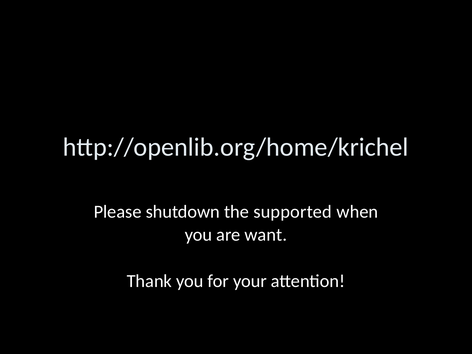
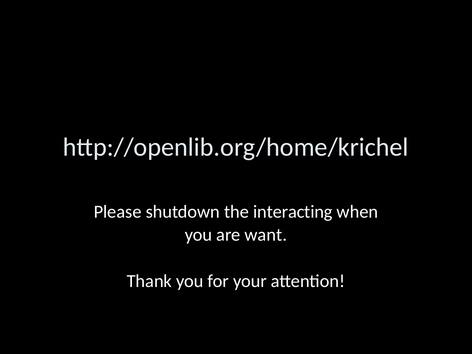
supported: supported -> interacting
